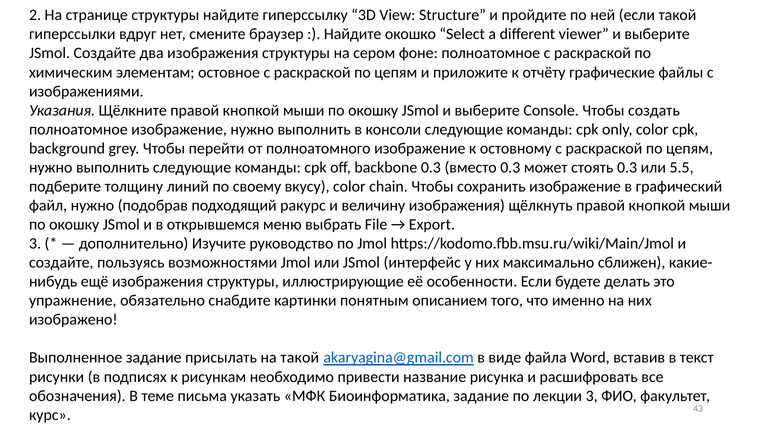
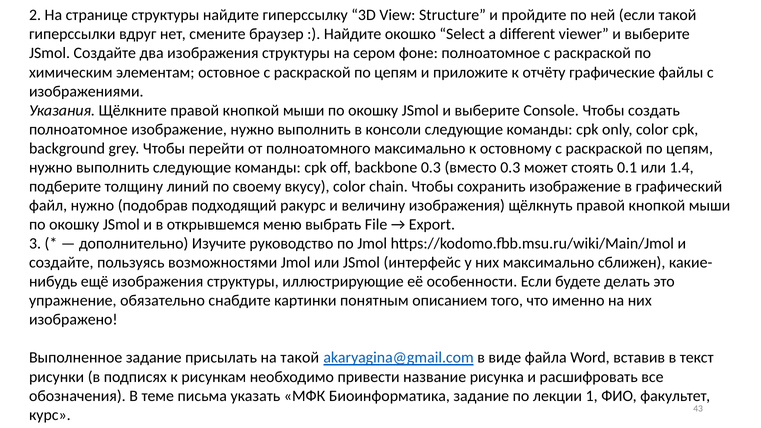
полноатомного изображение: изображение -> максимально
стоять 0.3: 0.3 -> 0.1
5.5: 5.5 -> 1.4
лекции 3: 3 -> 1
